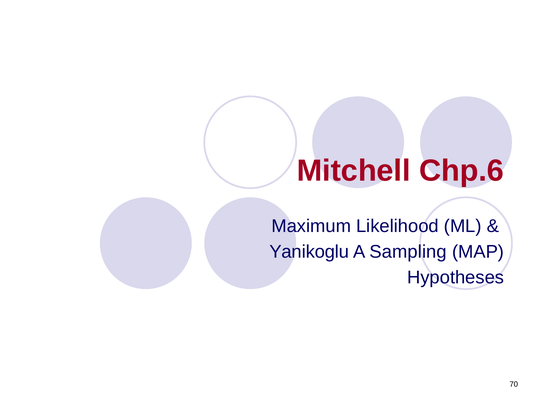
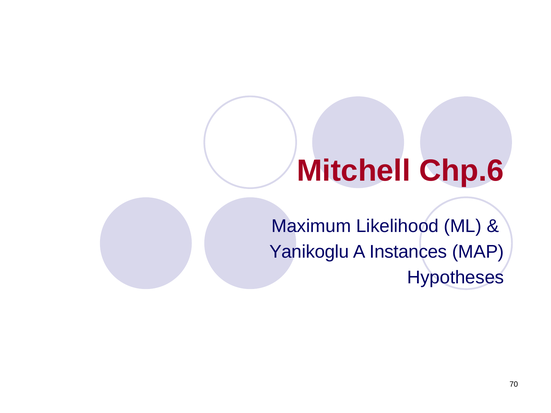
Sampling: Sampling -> Instances
